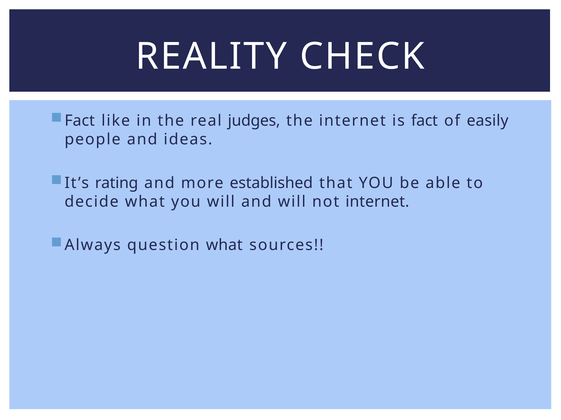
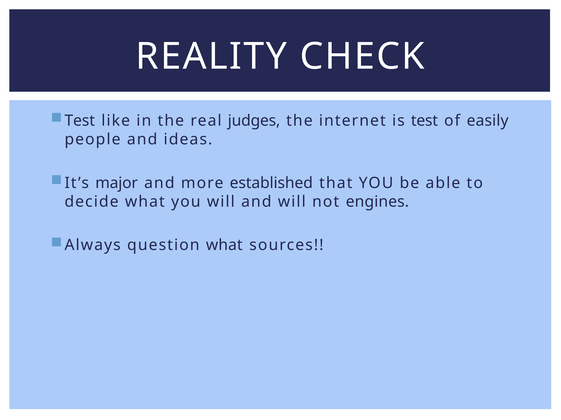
Fact at (80, 121): Fact -> Test
is fact: fact -> test
rating: rating -> major
not internet: internet -> engines
